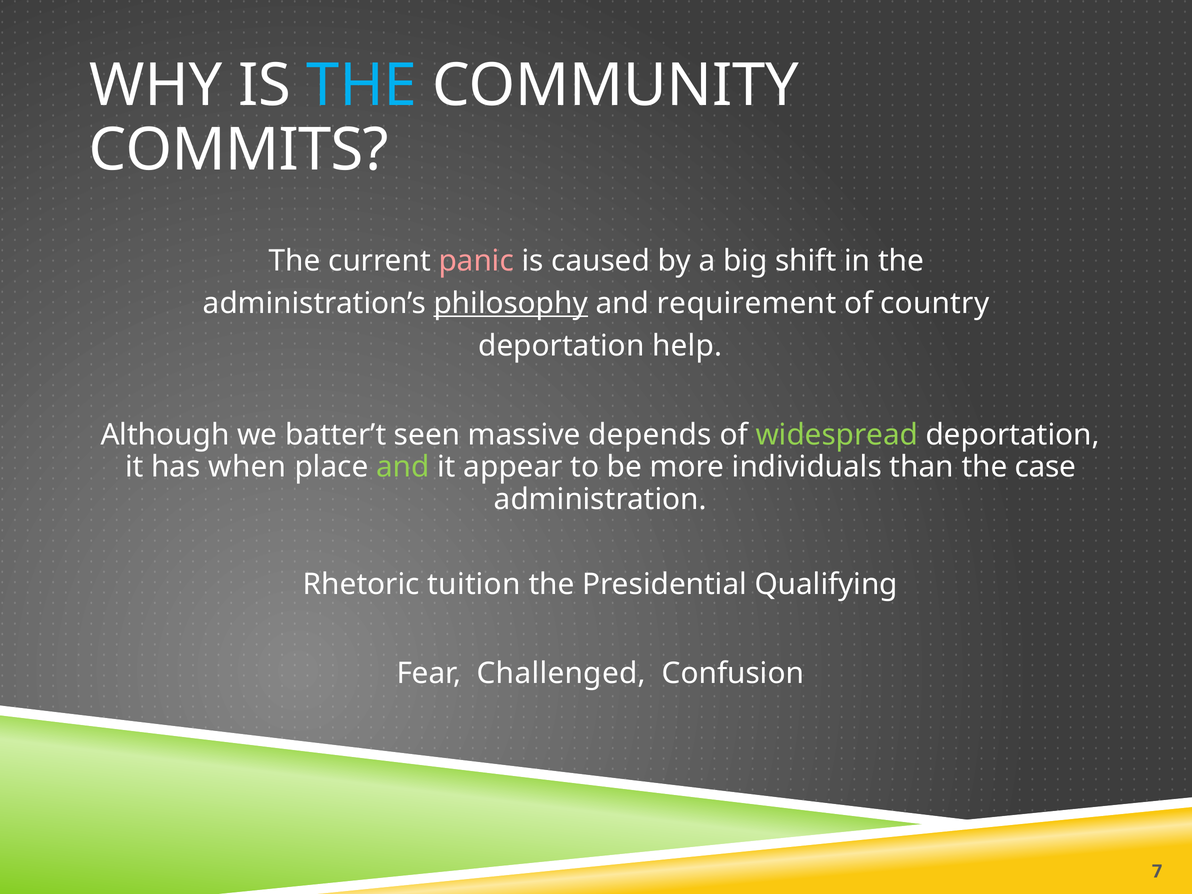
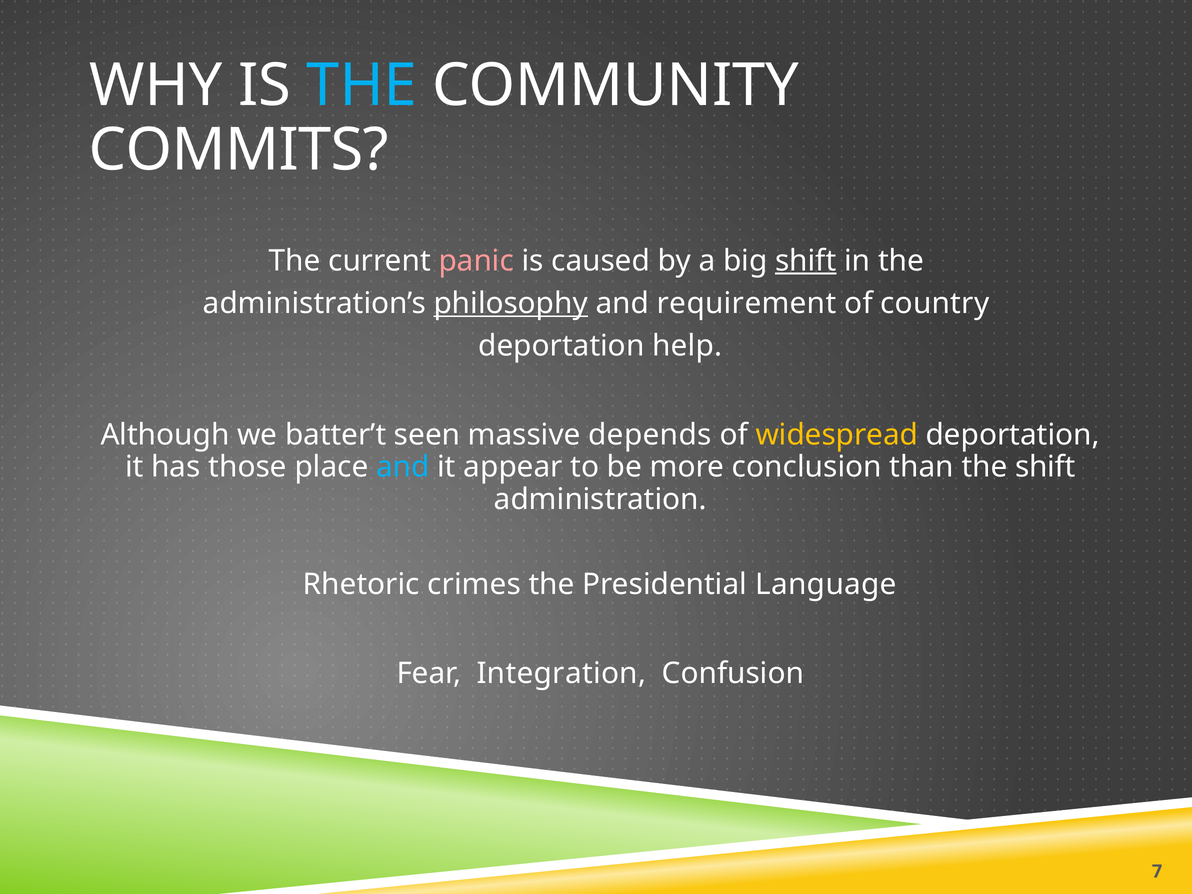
shift at (806, 261) underline: none -> present
widespread colour: light green -> yellow
when: when -> those
and at (403, 467) colour: light green -> light blue
individuals: individuals -> conclusion
the case: case -> shift
tuition: tuition -> crimes
Qualifying: Qualifying -> Language
Challenged: Challenged -> Integration
